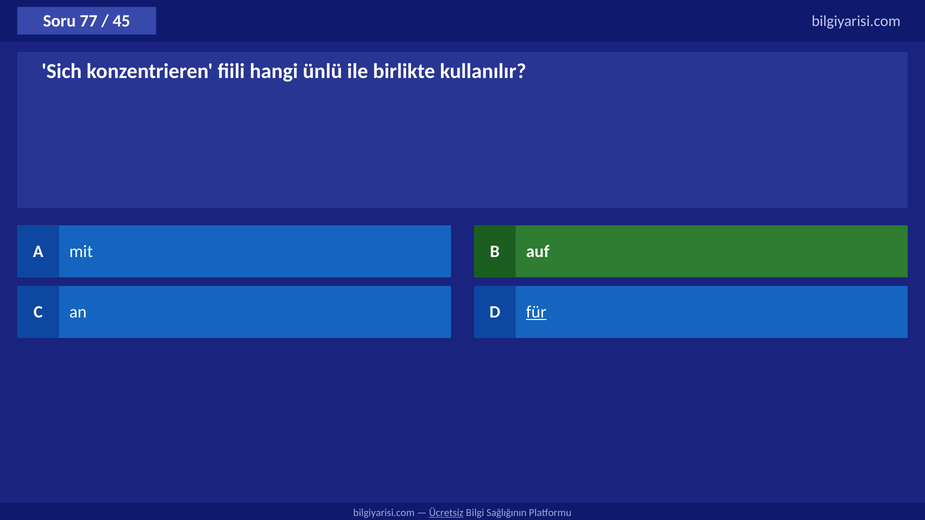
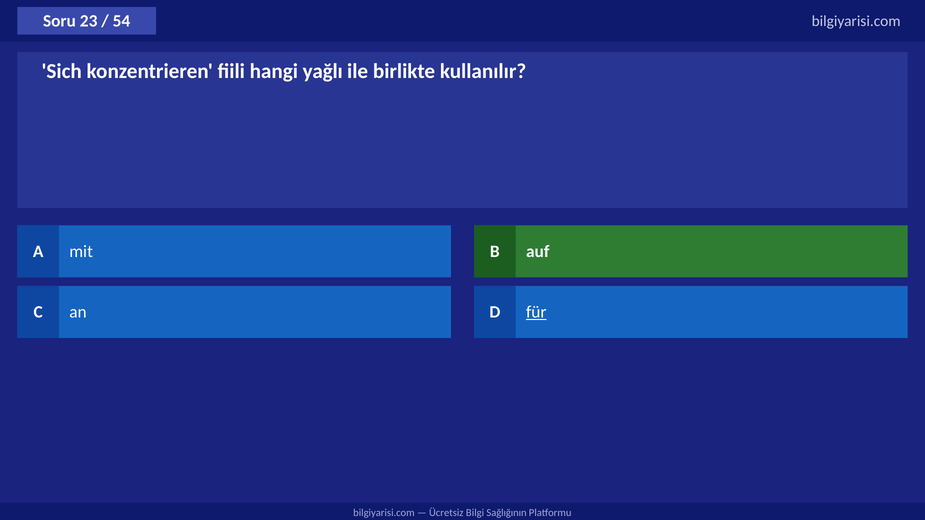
77: 77 -> 23
45: 45 -> 54
ünlü: ünlü -> yağlı
Ücretsiz underline: present -> none
